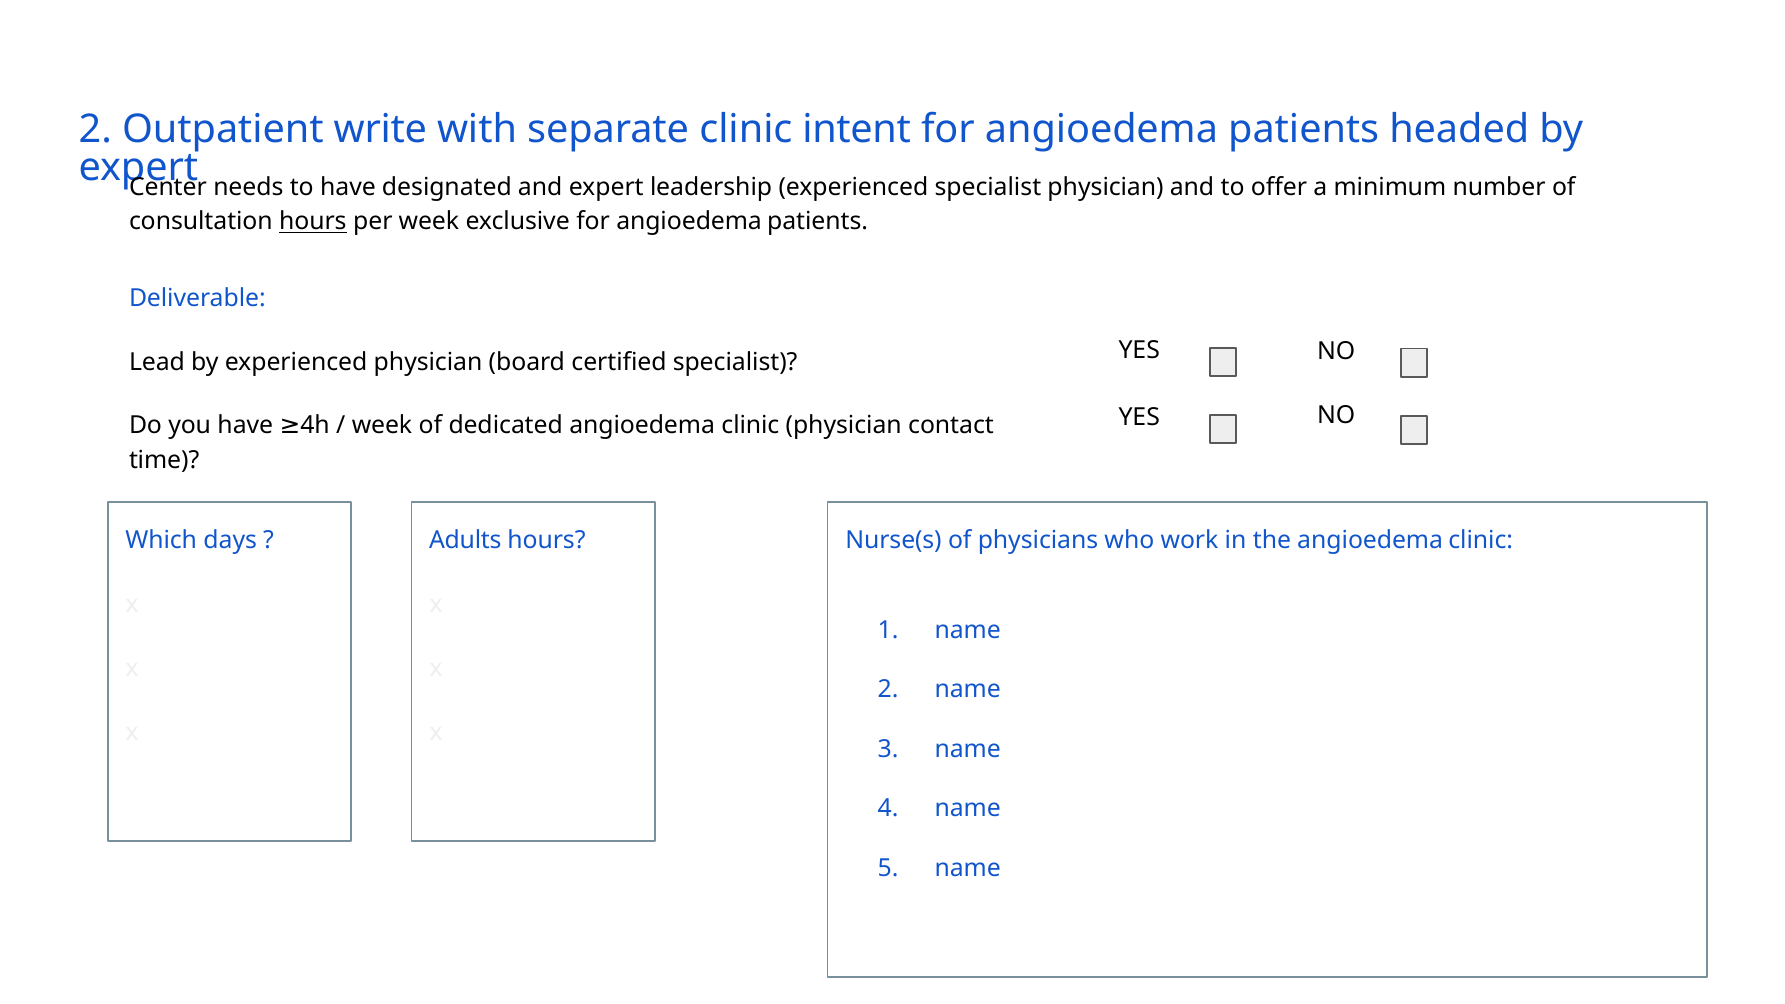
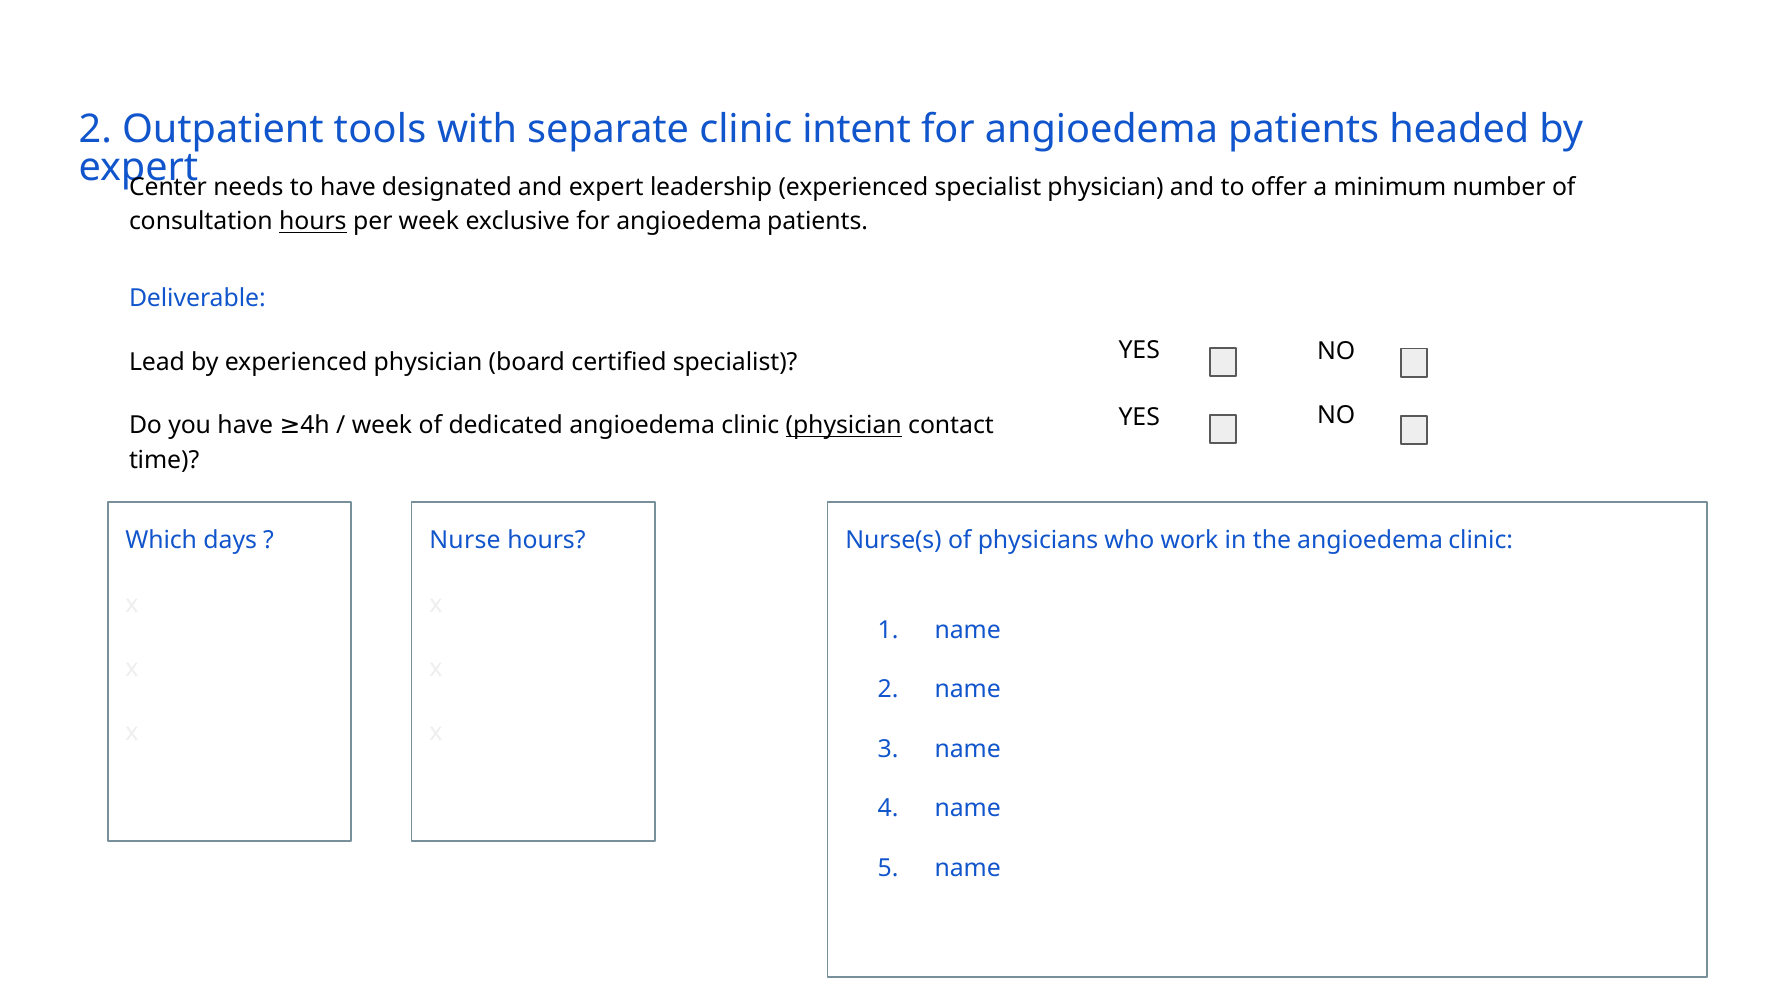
write: write -> tools
physician at (844, 426) underline: none -> present
Adults: Adults -> Nurse
